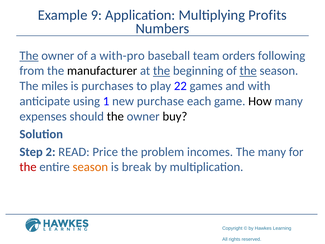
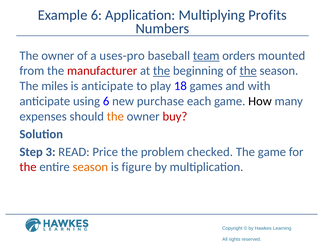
Example 9: 9 -> 6
The at (29, 56) underline: present -> none
with-pro: with-pro -> uses-pro
team underline: none -> present
following: following -> mounted
manufacturer colour: black -> red
is purchases: purchases -> anticipate
22: 22 -> 18
using 1: 1 -> 6
the at (115, 116) colour: black -> orange
buy colour: black -> red
2: 2 -> 3
incomes: incomes -> checked
The many: many -> game
break: break -> figure
